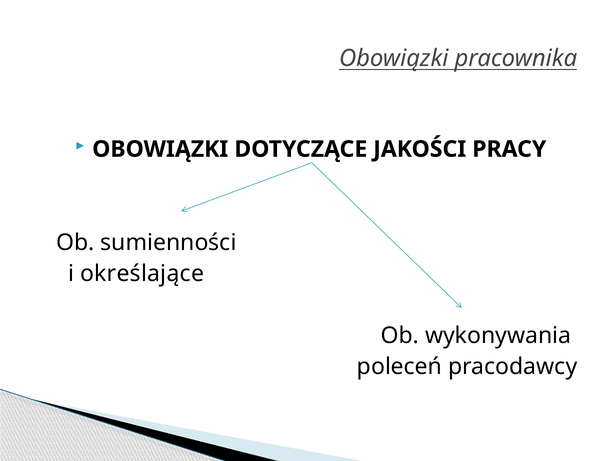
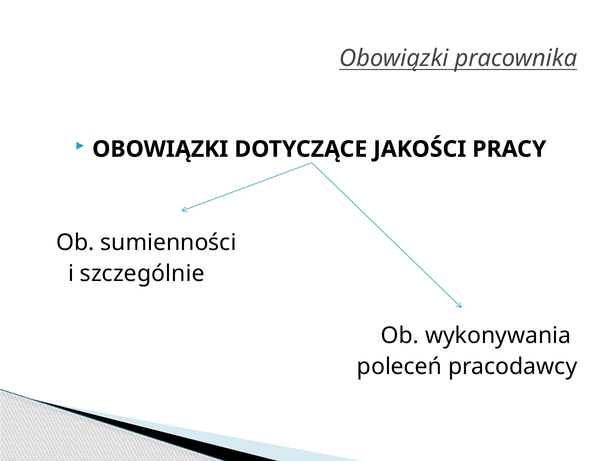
określające: określające -> szczególnie
